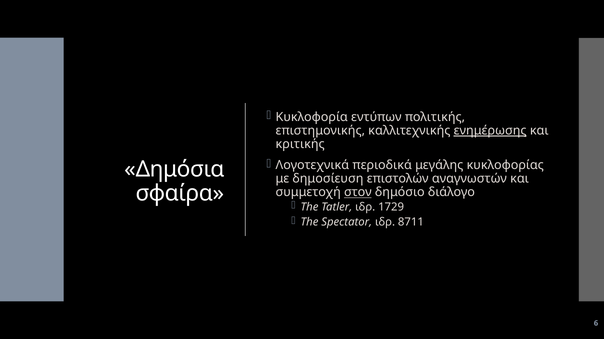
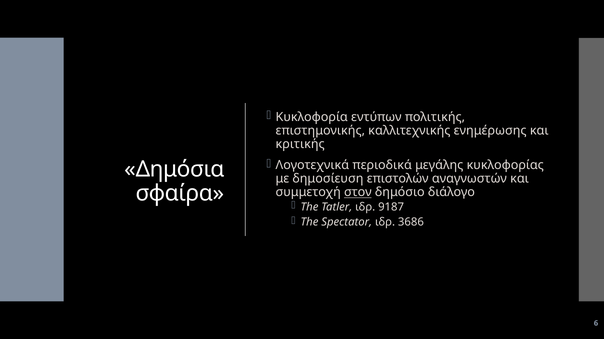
ενημέρωσης underline: present -> none
1729: 1729 -> 9187
8711: 8711 -> 3686
